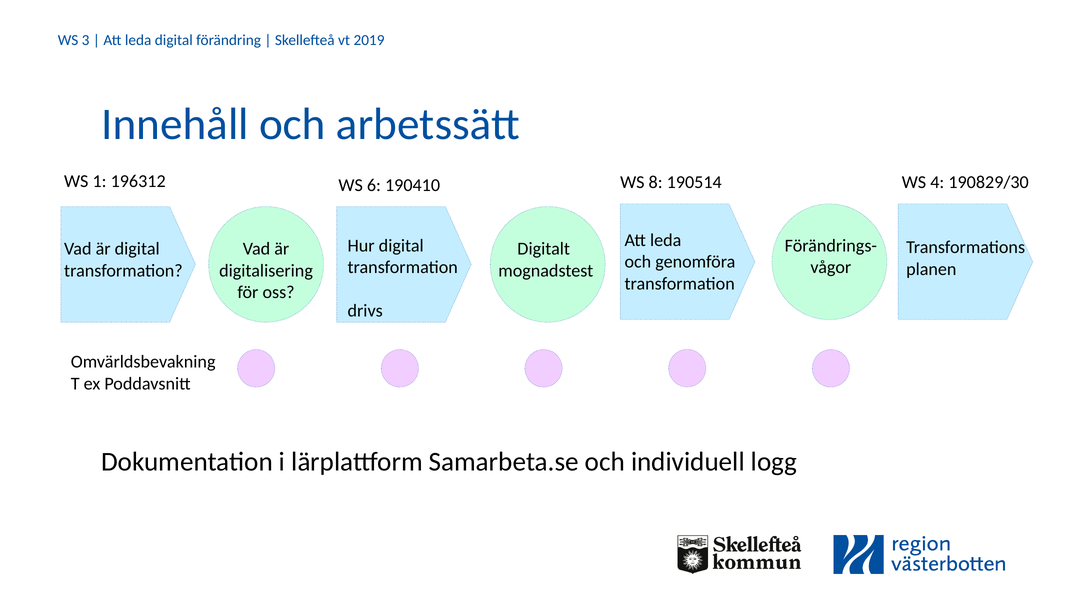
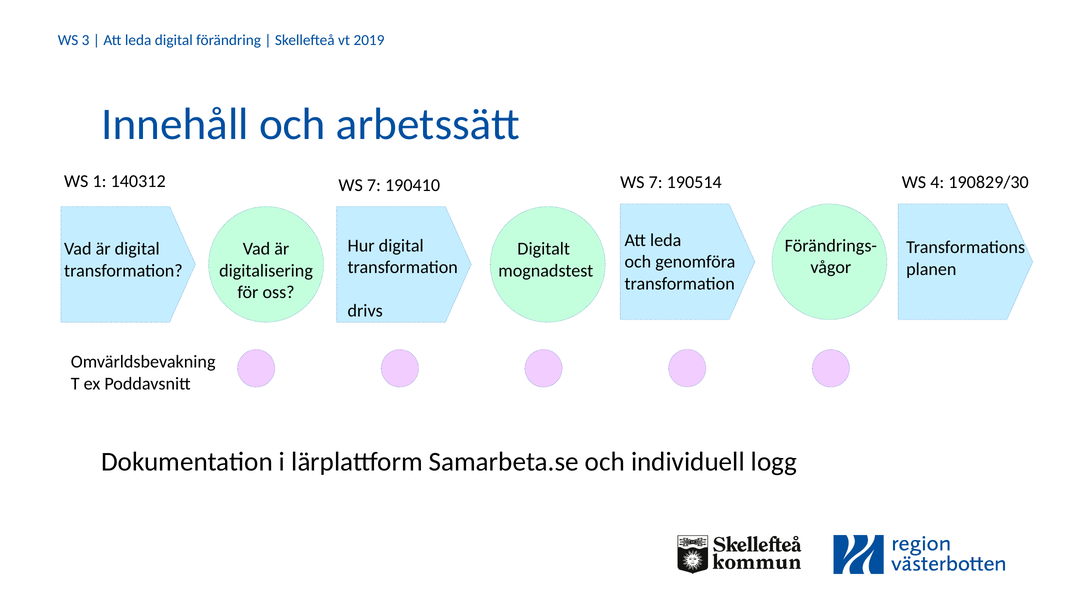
196312: 196312 -> 140312
6 at (374, 185): 6 -> 7
190410 WS 8: 8 -> 7
